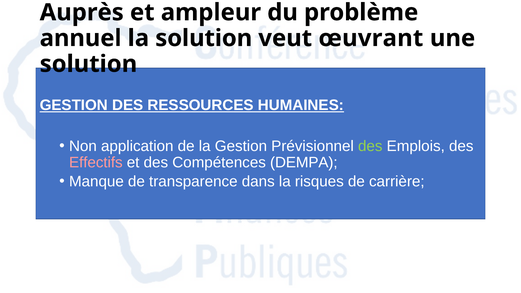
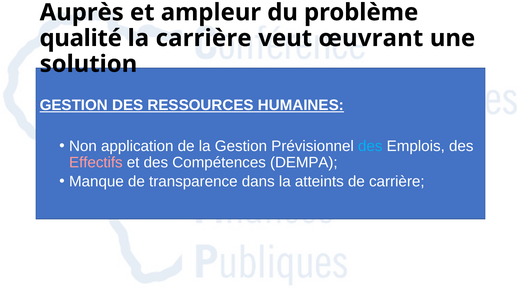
annuel: annuel -> qualité
la solution: solution -> carrière
des at (370, 146) colour: light green -> light blue
risques: risques -> atteints
